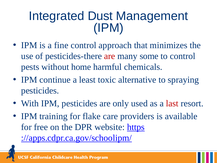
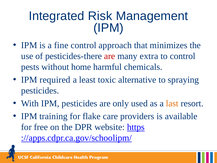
Dust: Dust -> Risk
some: some -> extra
continue: continue -> required
last colour: red -> orange
